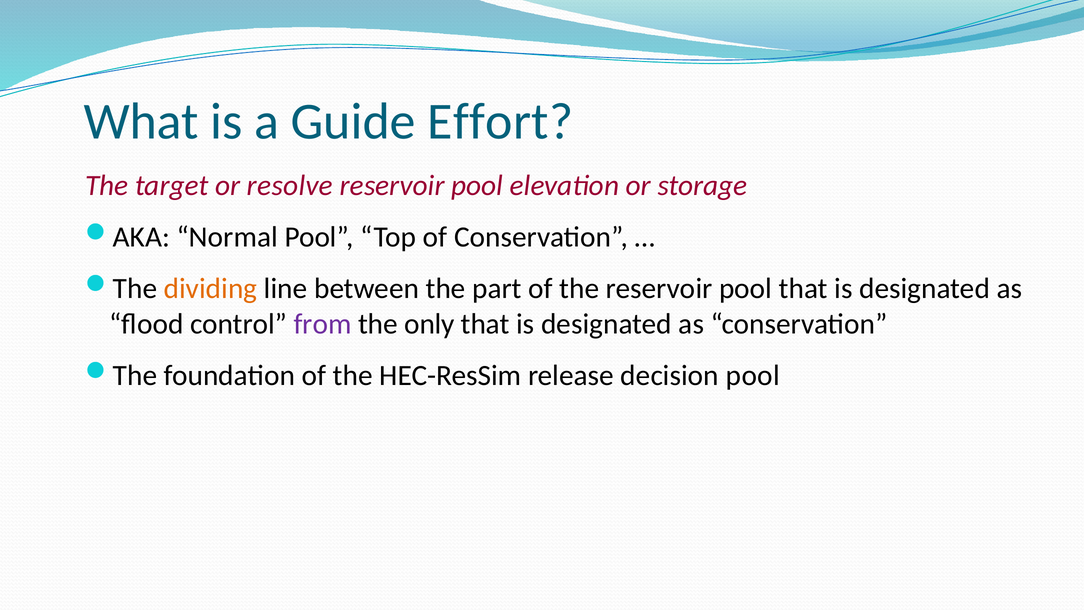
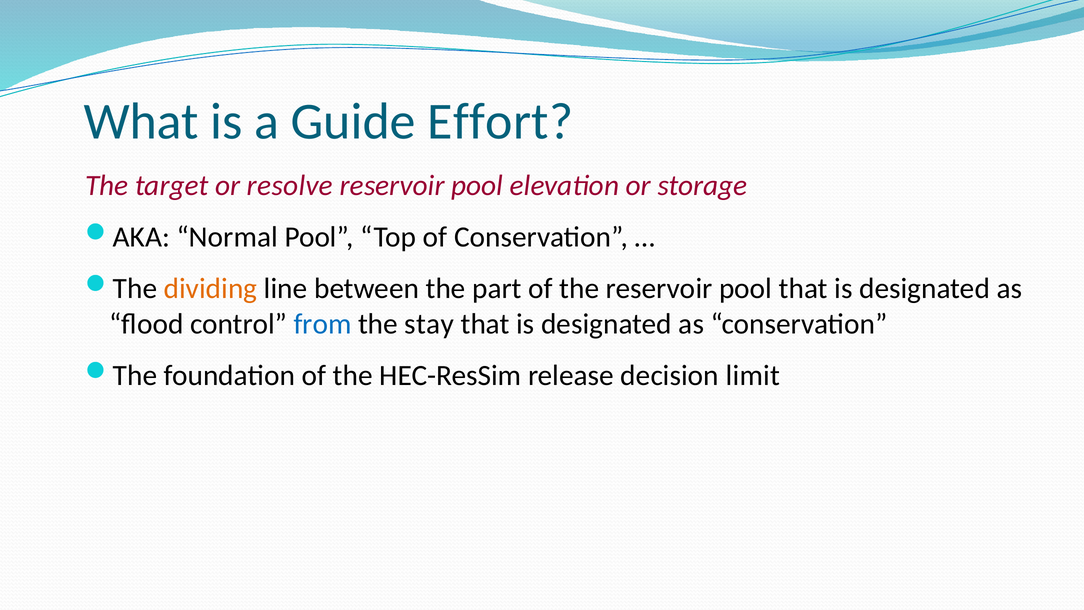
from colour: purple -> blue
only: only -> stay
decision pool: pool -> limit
